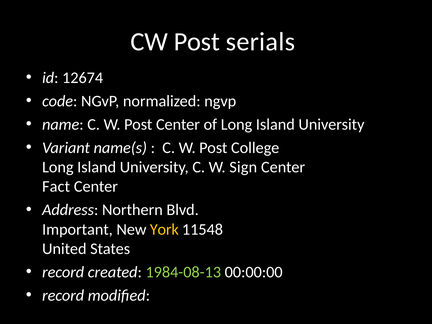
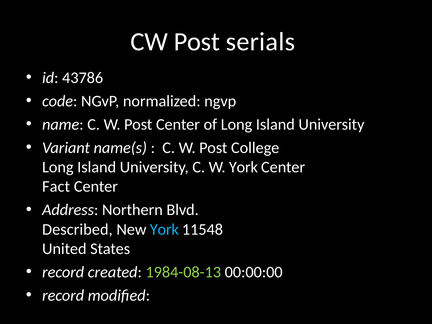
12674: 12674 -> 43786
W Sign: Sign -> York
Important: Important -> Described
York at (164, 229) colour: yellow -> light blue
